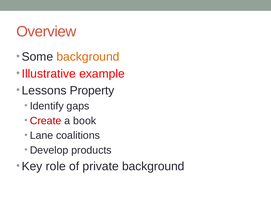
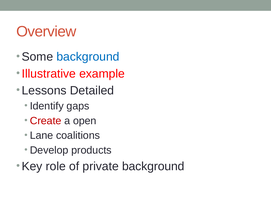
background at (88, 57) colour: orange -> blue
Property: Property -> Detailed
book: book -> open
